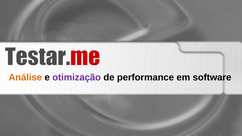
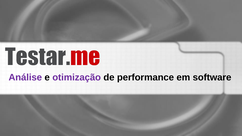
Análise colour: orange -> purple
